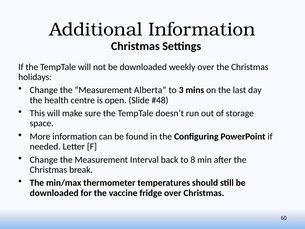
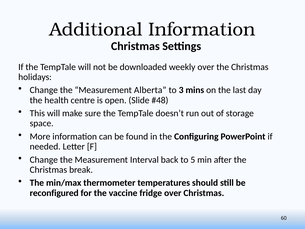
8: 8 -> 5
downloaded at (54, 193): downloaded -> reconfigured
